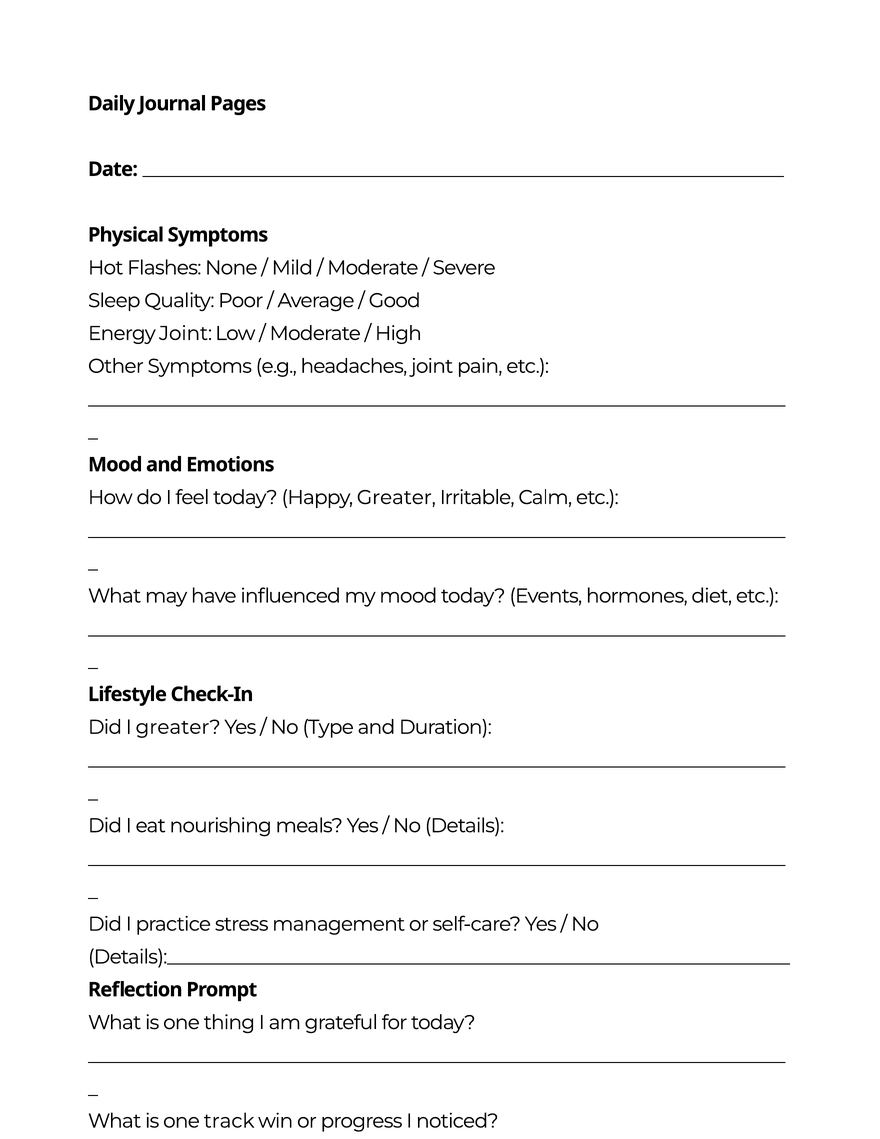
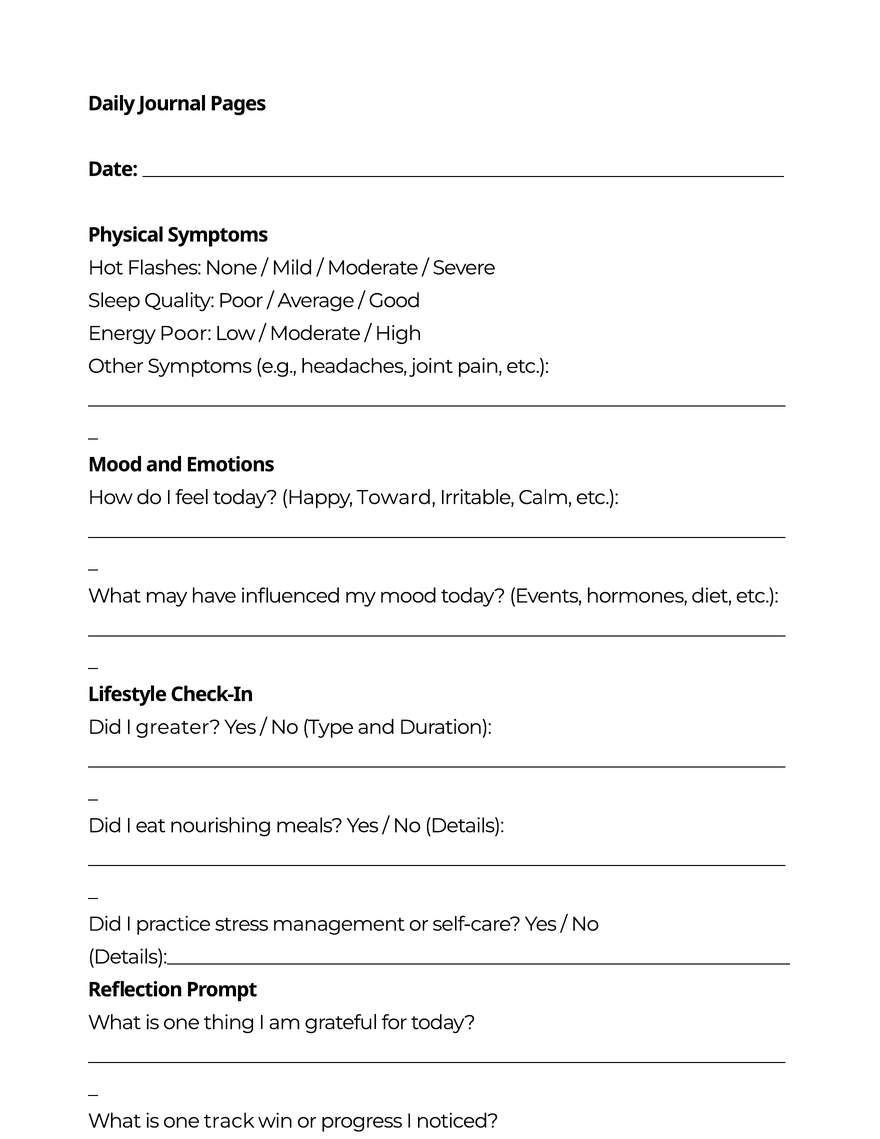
Energy Joint: Joint -> Poor
Happy Greater: Greater -> Toward
